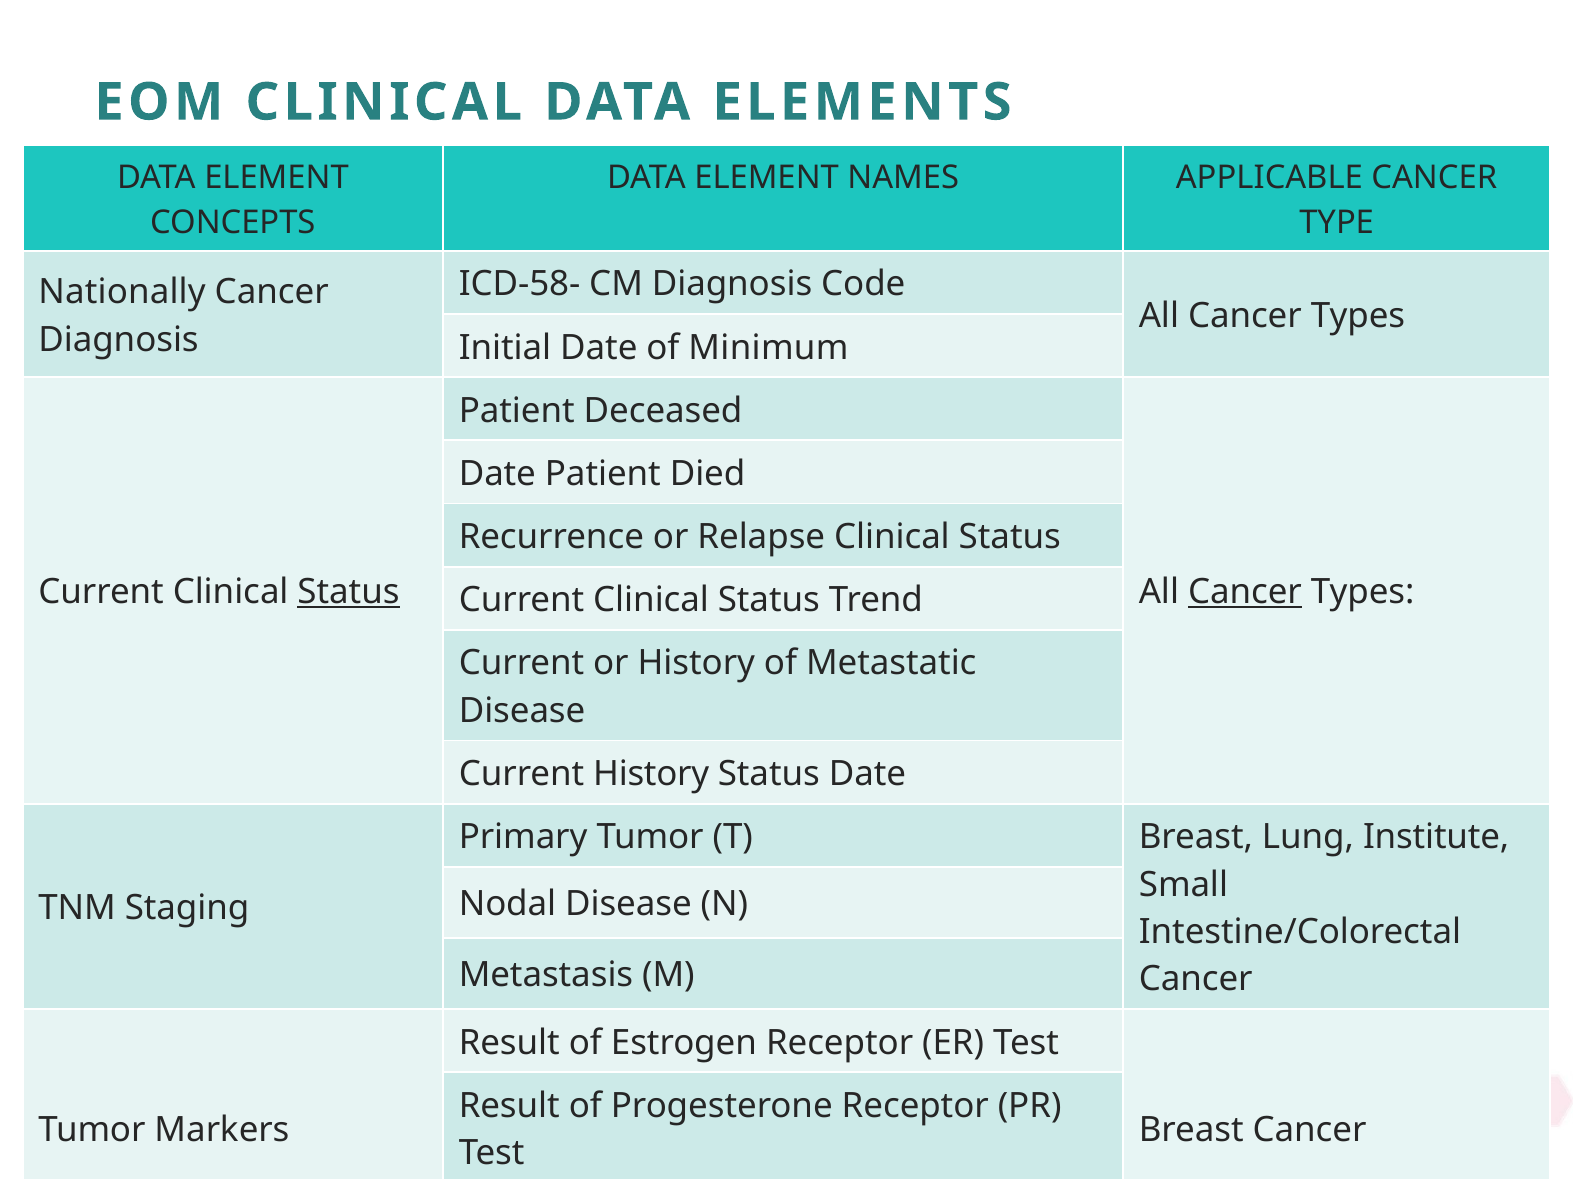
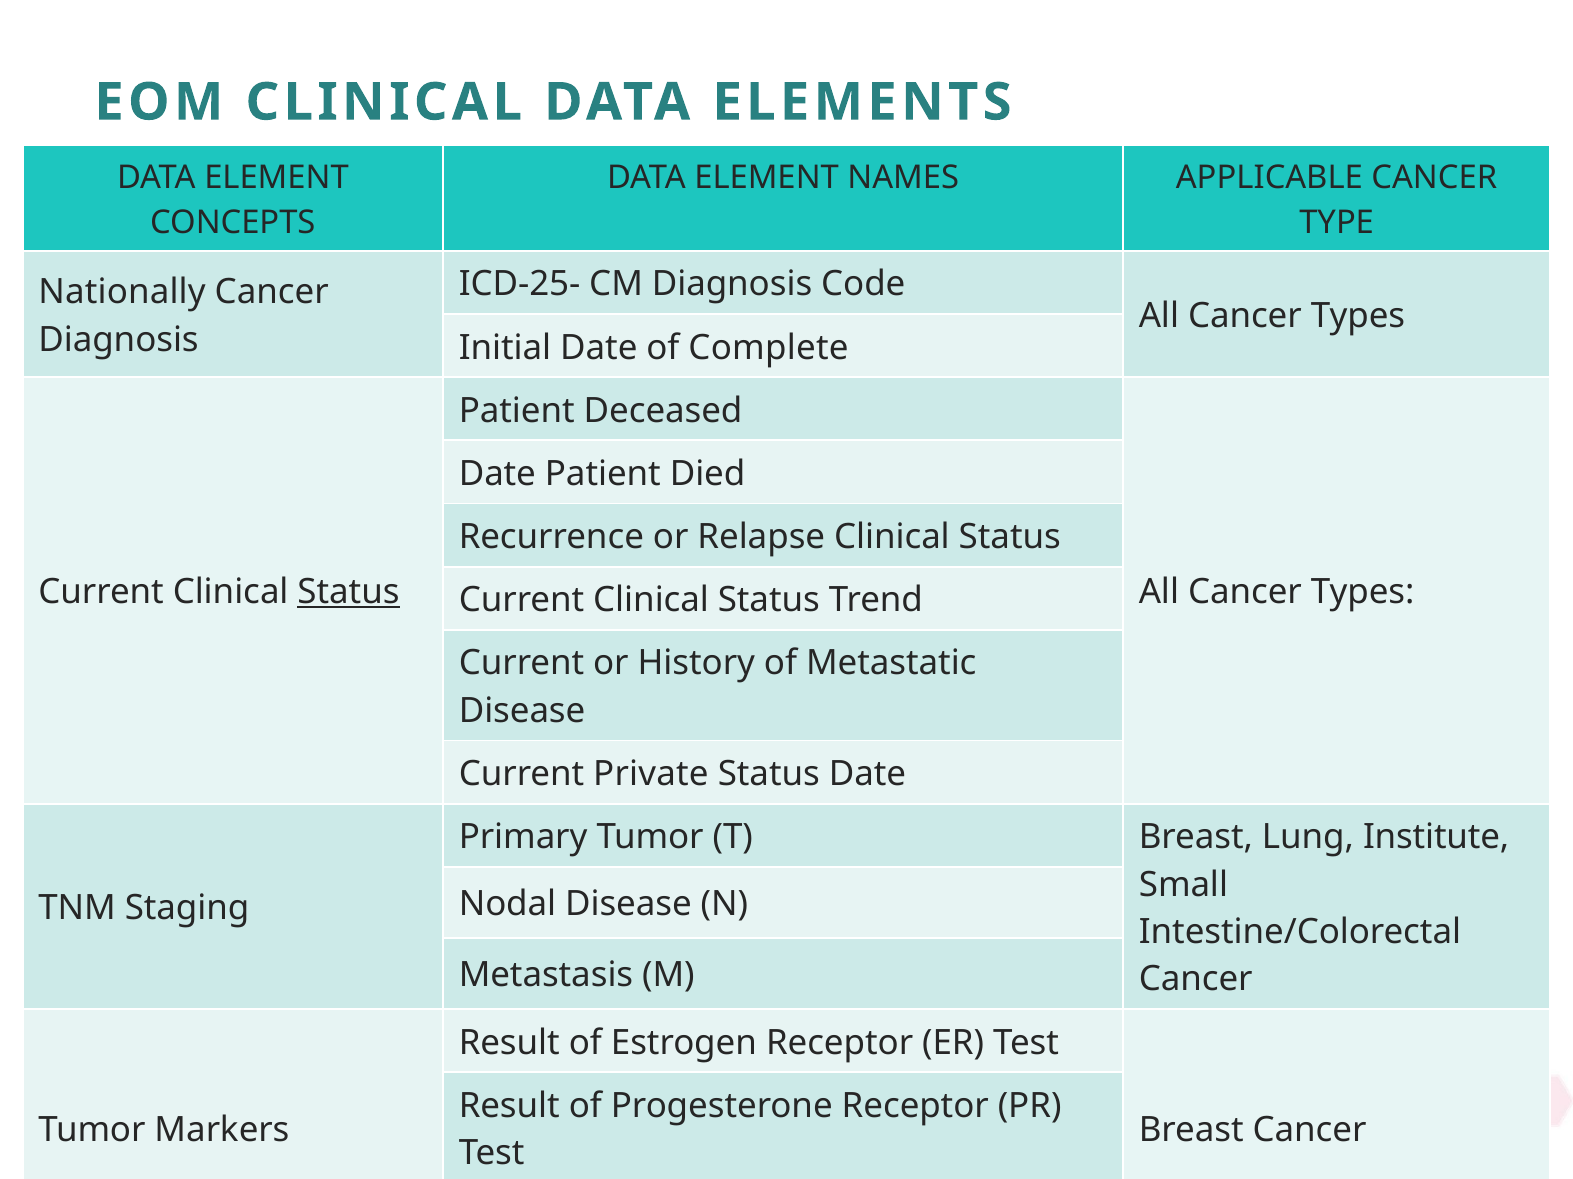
ICD-58-: ICD-58- -> ICD-25-
Minimum: Minimum -> Complete
Cancer at (1245, 593) underline: present -> none
Current History: History -> Private
